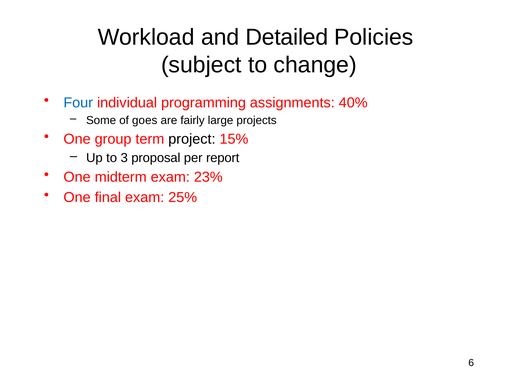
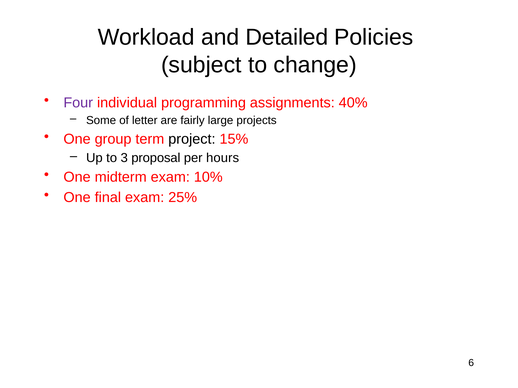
Four colour: blue -> purple
goes: goes -> letter
report: report -> hours
23%: 23% -> 10%
